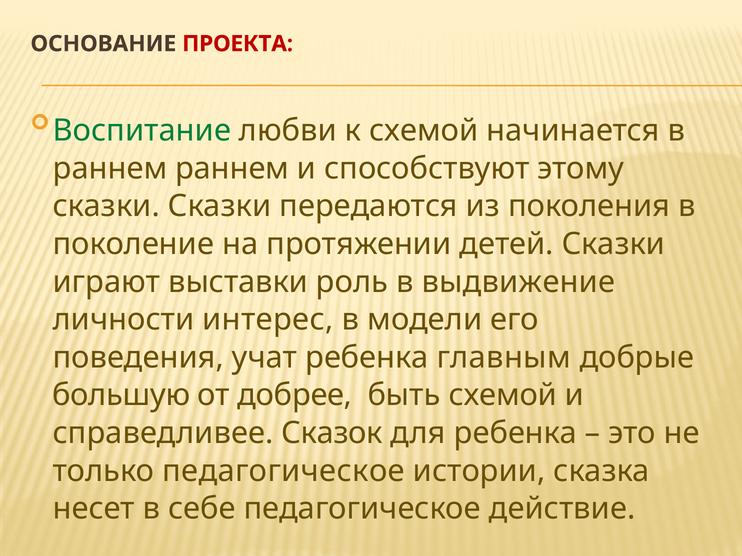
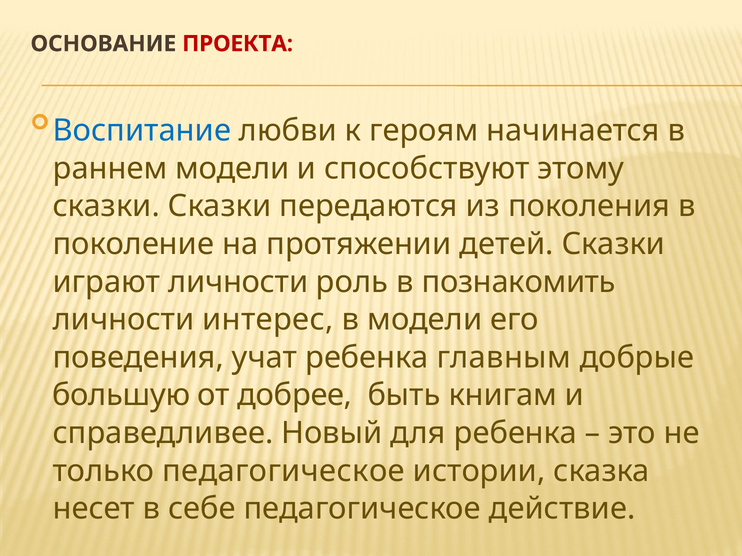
Воспитание colour: green -> blue
к схемой: схемой -> героям
раннем раннем: раннем -> модели
играют выставки: выставки -> личности
выдвижение: выдвижение -> познакомить
быть схемой: схемой -> книгам
Сказок: Сказок -> Новый
